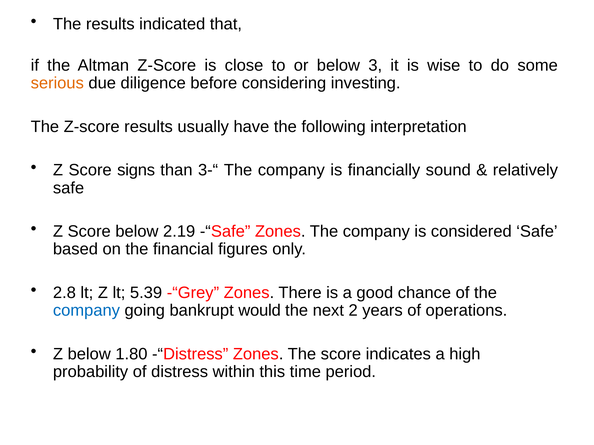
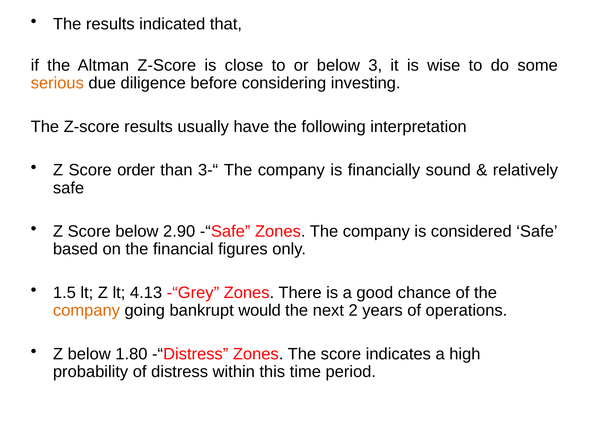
signs: signs -> order
2.19: 2.19 -> 2.90
2.8: 2.8 -> 1.5
5.39: 5.39 -> 4.13
company at (86, 311) colour: blue -> orange
